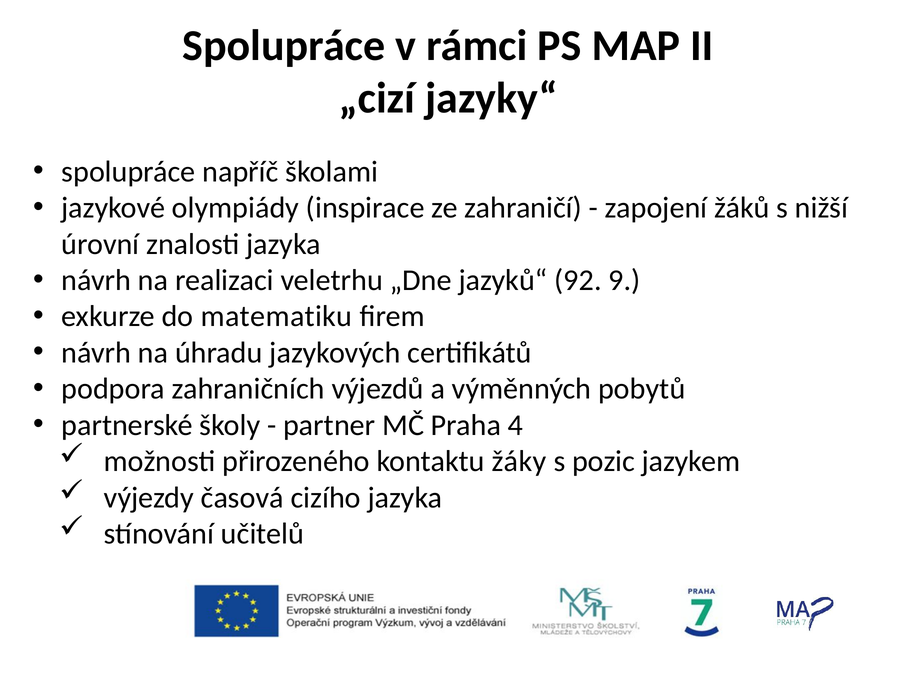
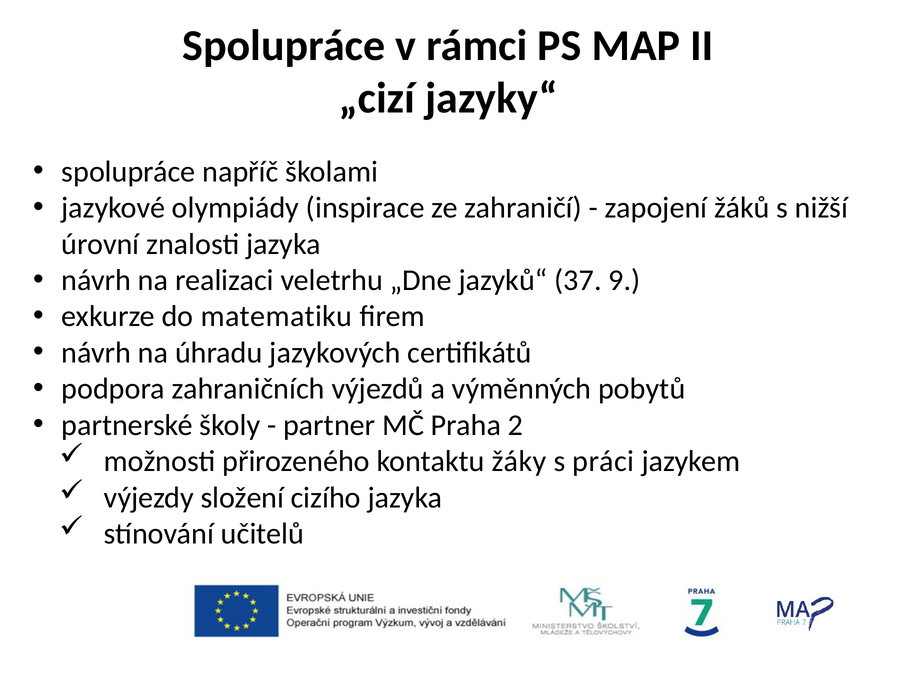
92: 92 -> 37
4: 4 -> 2
pozic: pozic -> práci
časová: časová -> složení
